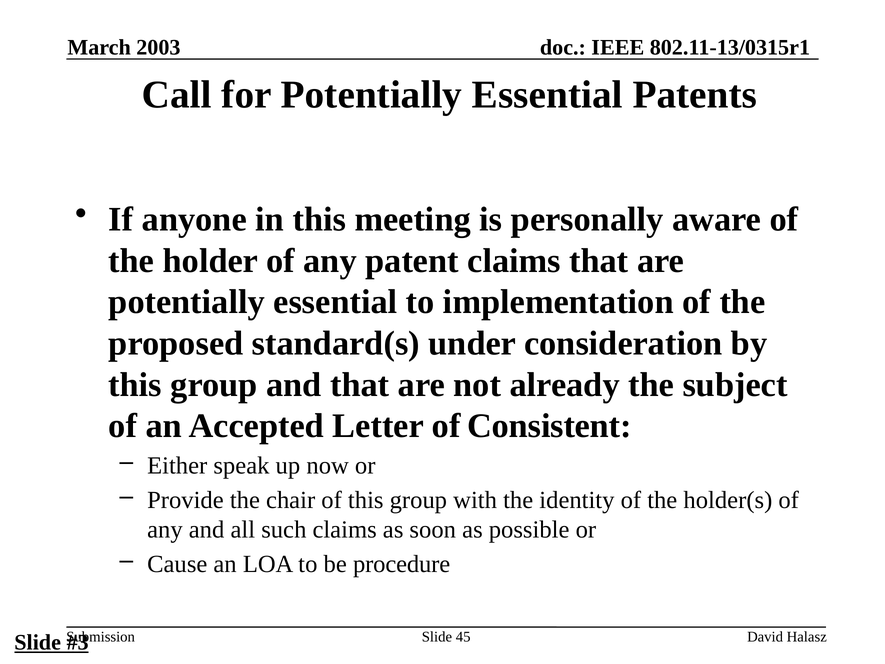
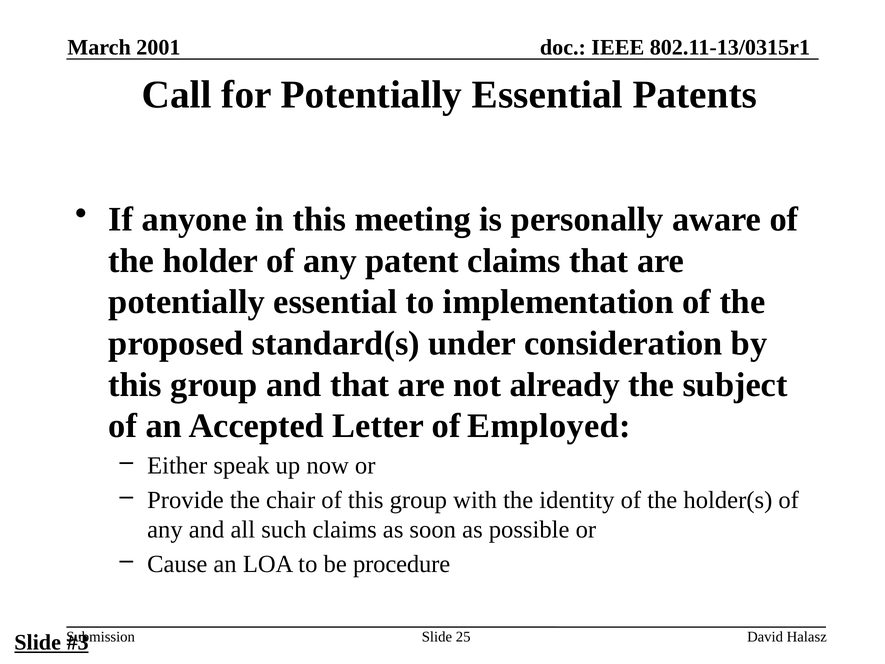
2003: 2003 -> 2001
Consistent: Consistent -> Employed
45: 45 -> 25
